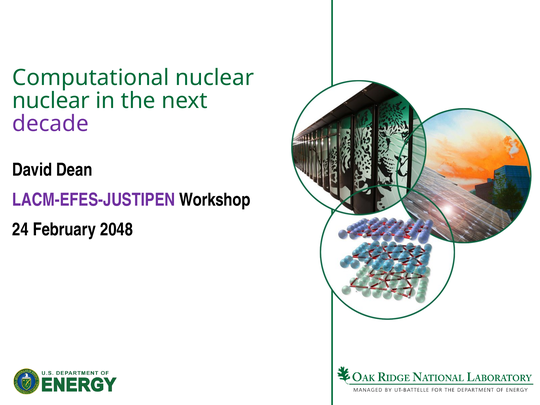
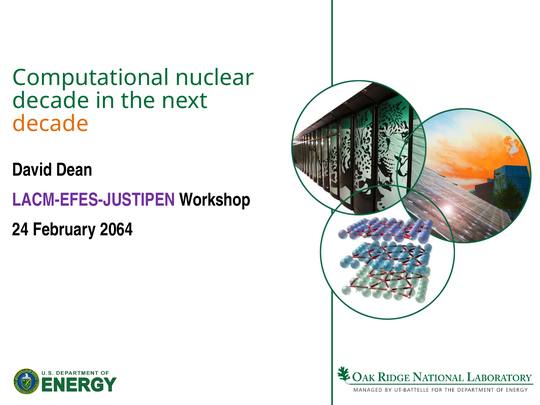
nuclear at (51, 101): nuclear -> decade
decade at (51, 124) colour: purple -> orange
2048: 2048 -> 2064
